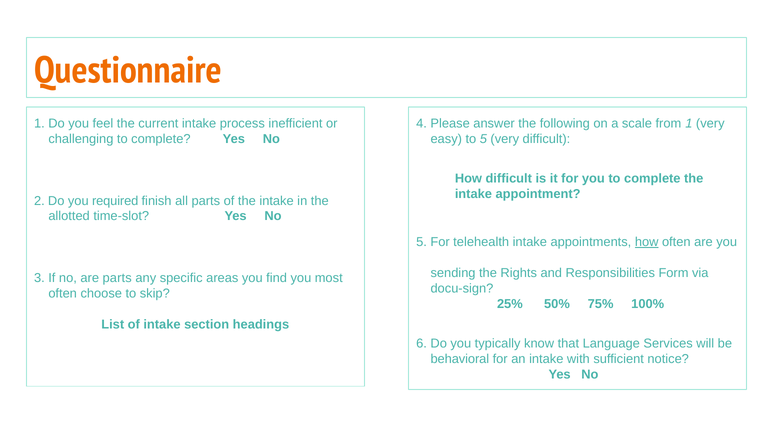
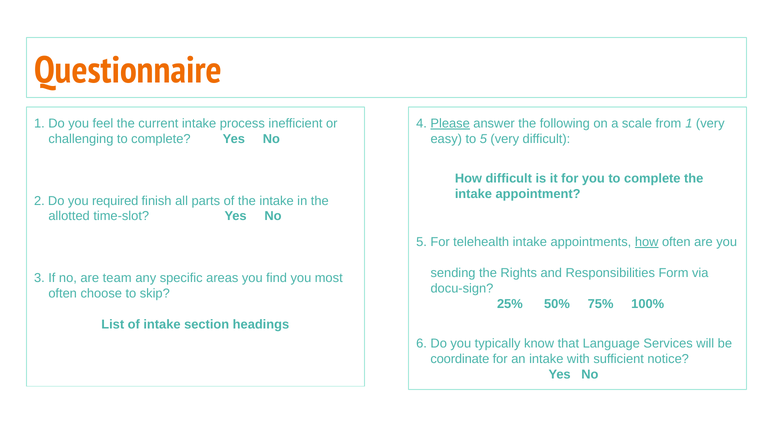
Please underline: none -> present
are parts: parts -> team
behavioral: behavioral -> coordinate
